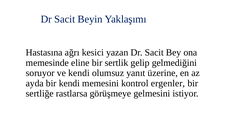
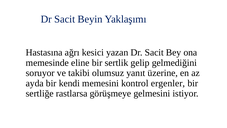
ve kendi: kendi -> takibi
